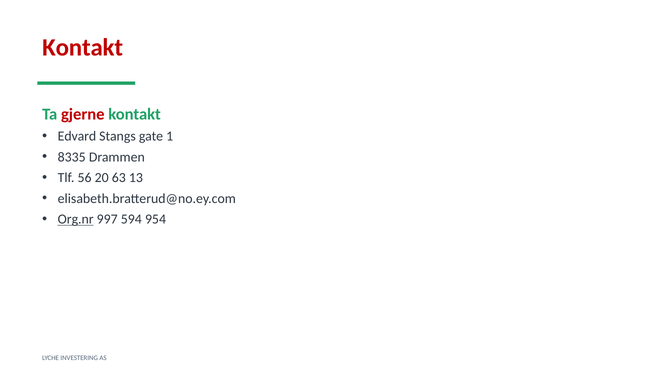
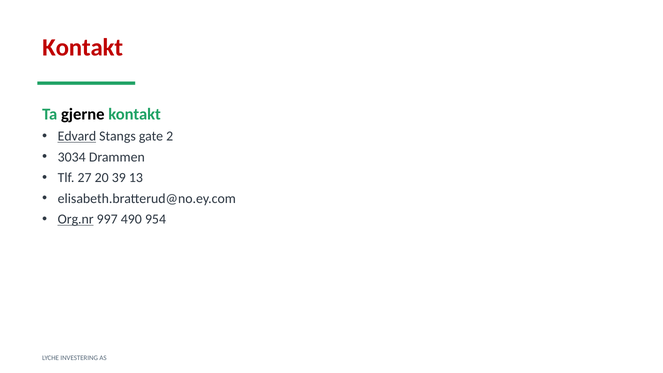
gjerne colour: red -> black
Edvard underline: none -> present
1: 1 -> 2
8335: 8335 -> 3034
56: 56 -> 27
63: 63 -> 39
594: 594 -> 490
